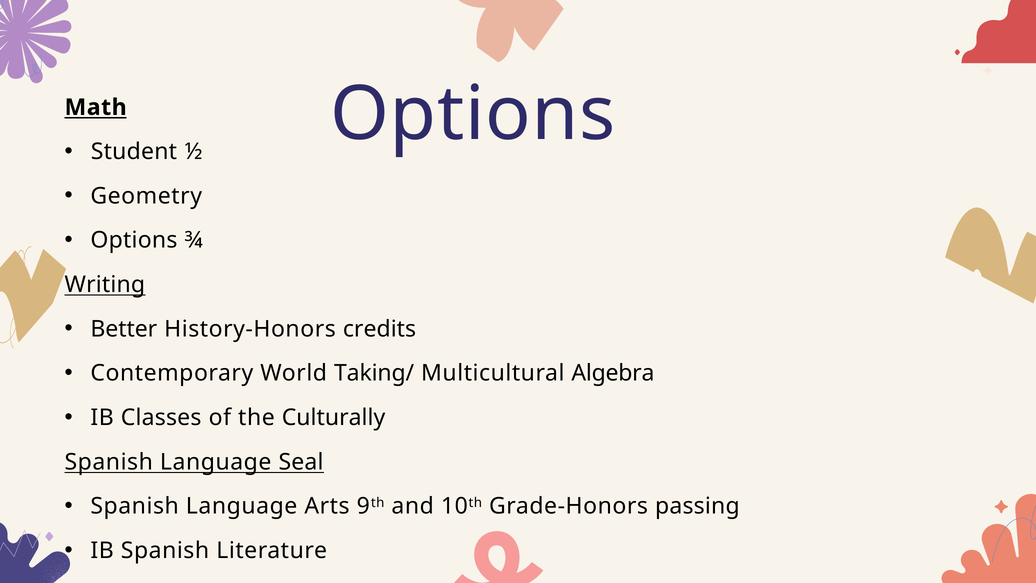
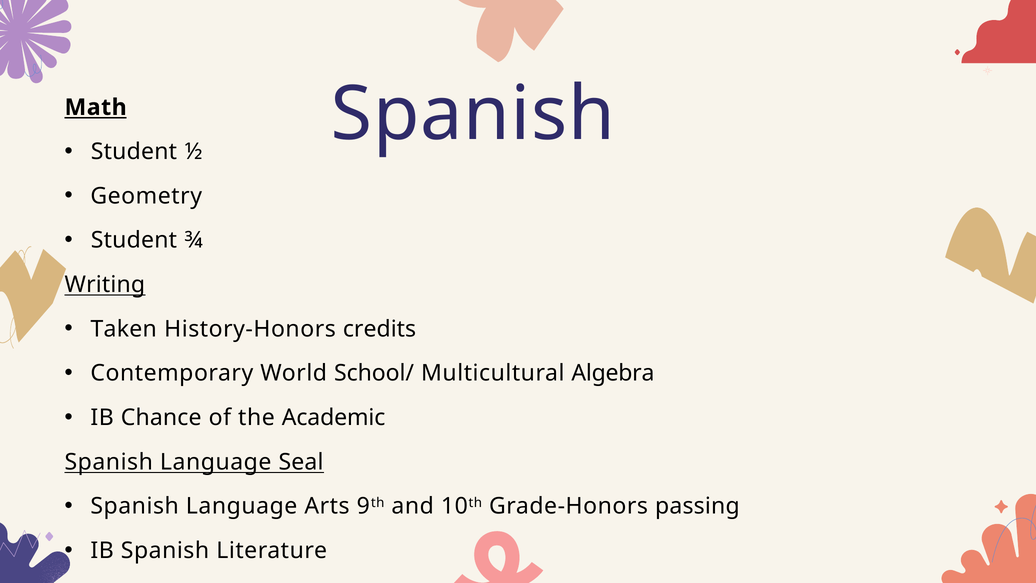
Options at (473, 114): Options -> Spanish
Options at (134, 240): Options -> Student
Better: Better -> Taken
Taking/: Taking/ -> School/
Classes: Classes -> Chance
Culturally: Culturally -> Academic
